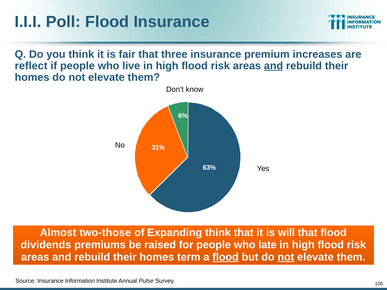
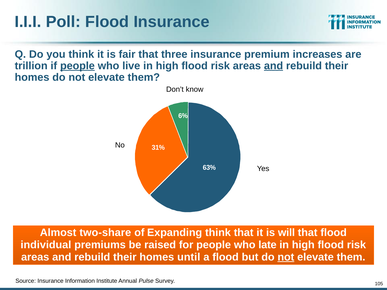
reflect: reflect -> trillion
people at (77, 66) underline: none -> present
two-those: two-those -> two-share
dividends: dividends -> individual
term: term -> until
flood at (226, 257) underline: present -> none
